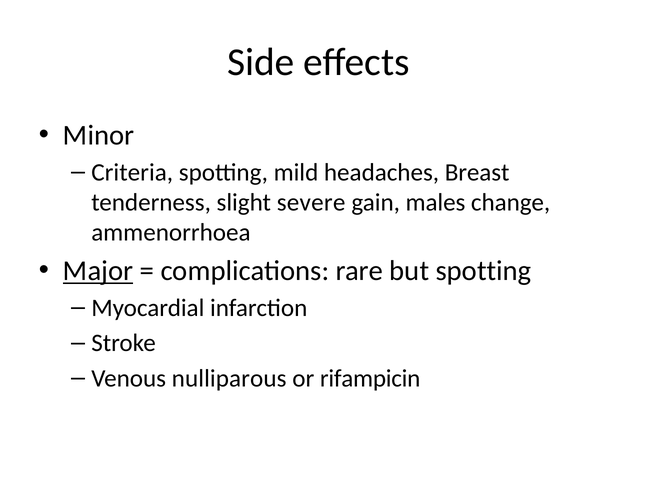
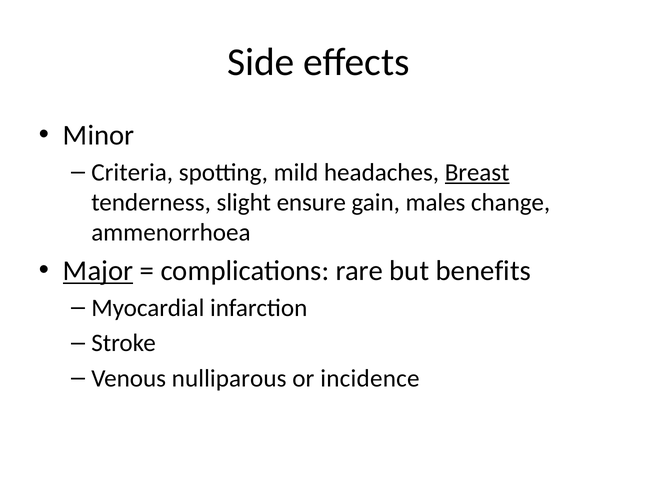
Breast underline: none -> present
severe: severe -> ensure
but spotting: spotting -> benefits
rifampicin: rifampicin -> incidence
